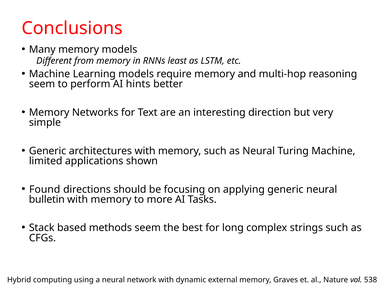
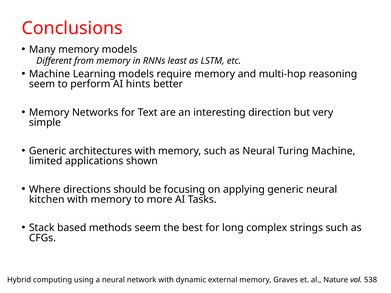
Found: Found -> Where
bulletin: bulletin -> kitchen
